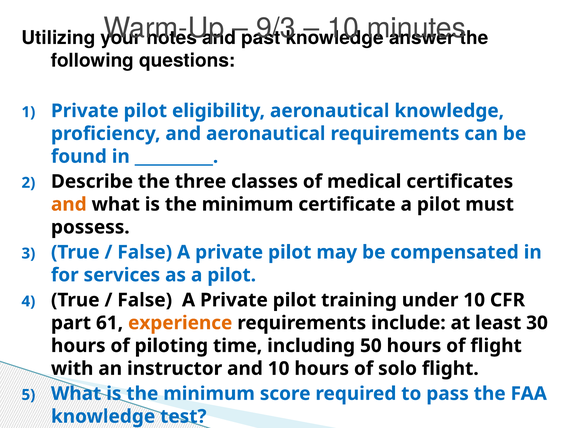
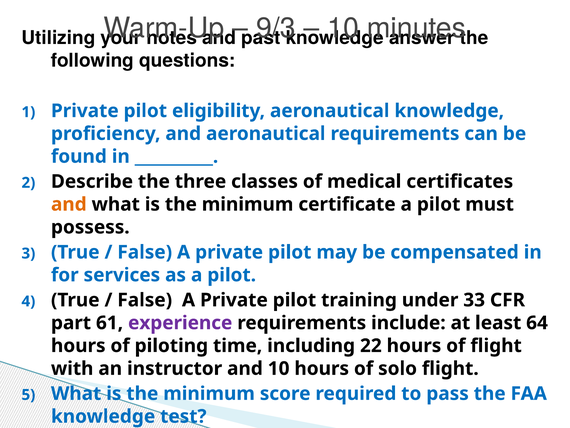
under 10: 10 -> 33
experience colour: orange -> purple
30: 30 -> 64
50: 50 -> 22
